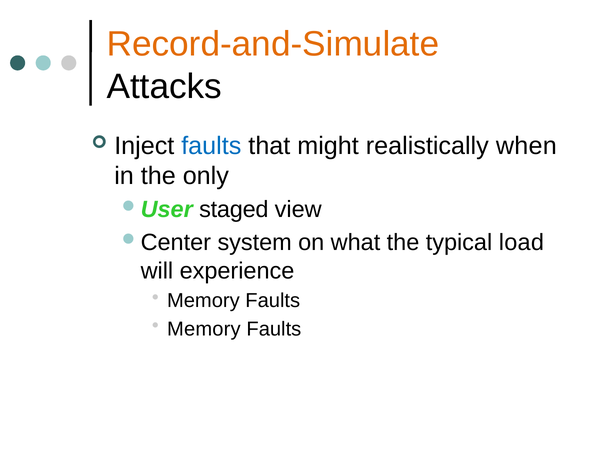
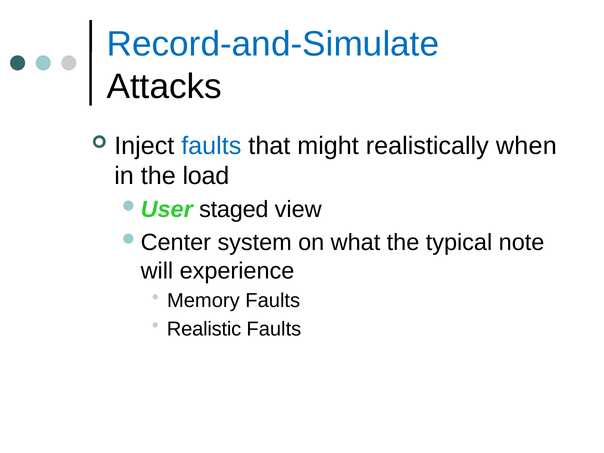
Record-and-Simulate colour: orange -> blue
only: only -> load
load: load -> note
Memory at (204, 329): Memory -> Realistic
